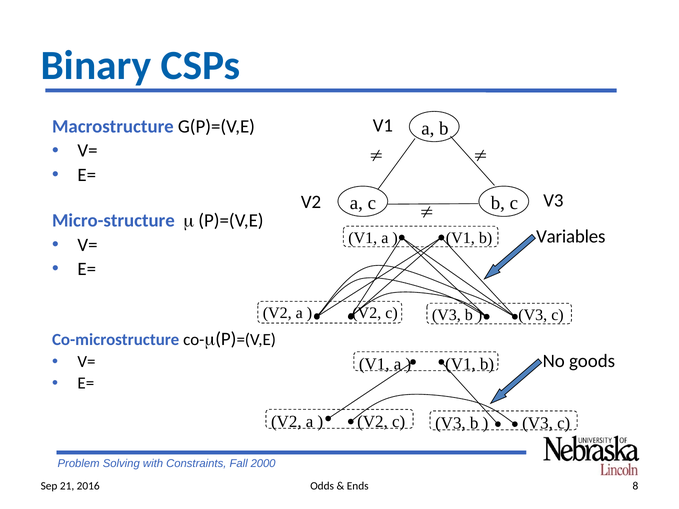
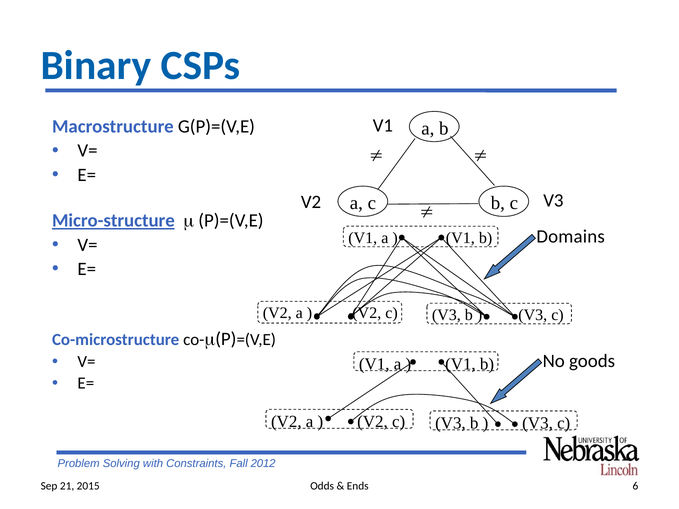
Micro-structure underline: none -> present
Variables: Variables -> Domains
2000: 2000 -> 2012
8: 8 -> 6
2016: 2016 -> 2015
